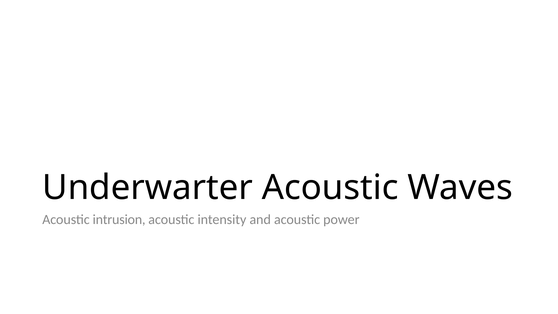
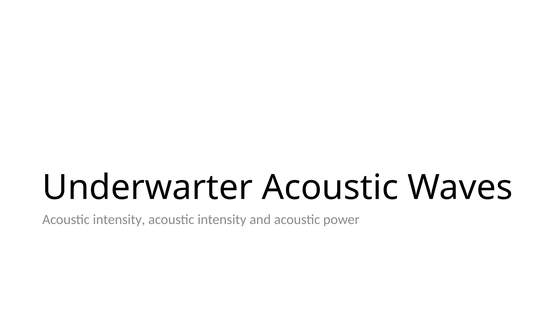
intrusion at (119, 220): intrusion -> intensity
